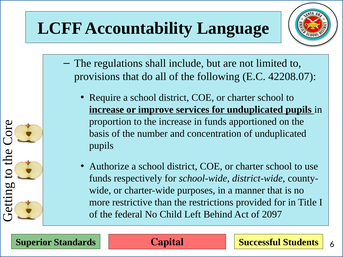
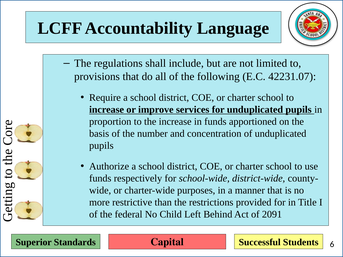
42208.07: 42208.07 -> 42231.07
2097: 2097 -> 2091
